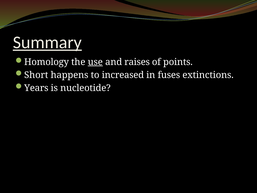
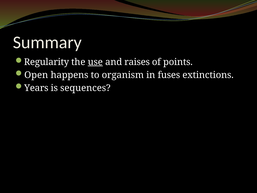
Summary underline: present -> none
Homology: Homology -> Regularity
Short: Short -> Open
increased: increased -> organism
nucleotide: nucleotide -> sequences
